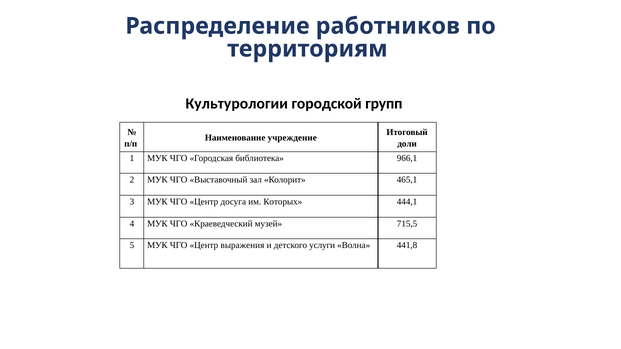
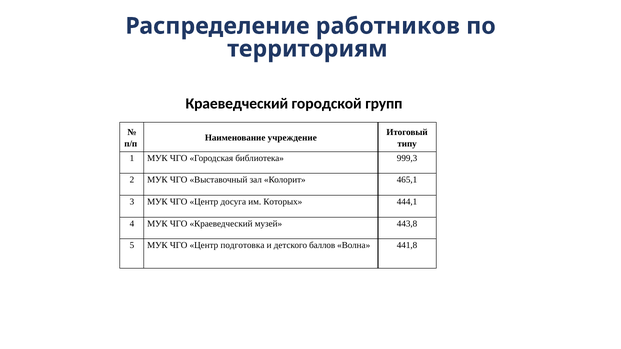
Культурологии at (237, 104): Культурологии -> Краеведческий
доли: доли -> типу
966,1: 966,1 -> 999,3
715,5: 715,5 -> 443,8
выражения: выражения -> подготовка
услуги: услуги -> баллов
